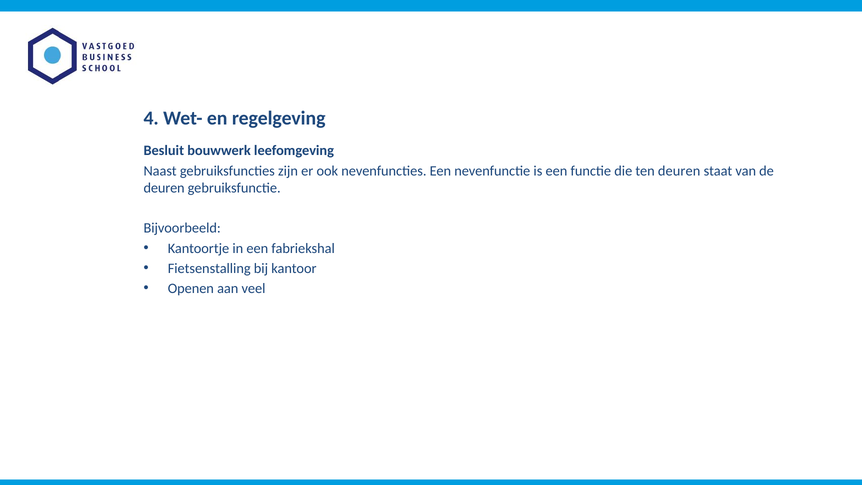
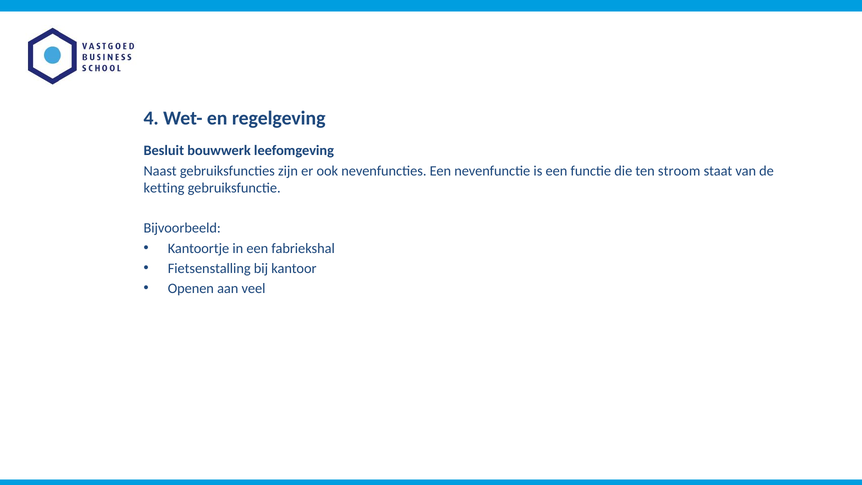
ten deuren: deuren -> stroom
deuren at (164, 188): deuren -> ketting
